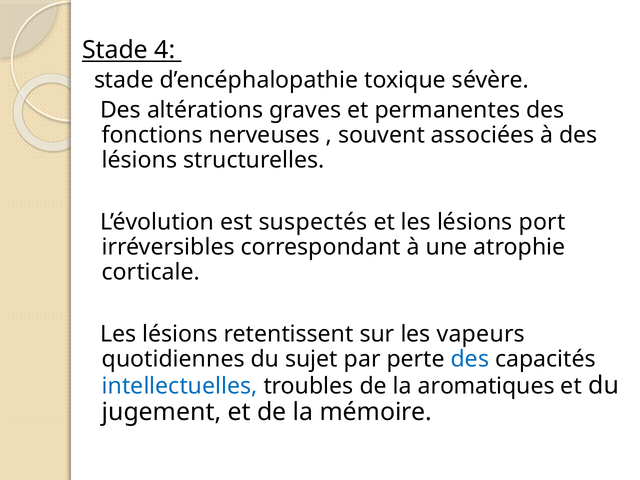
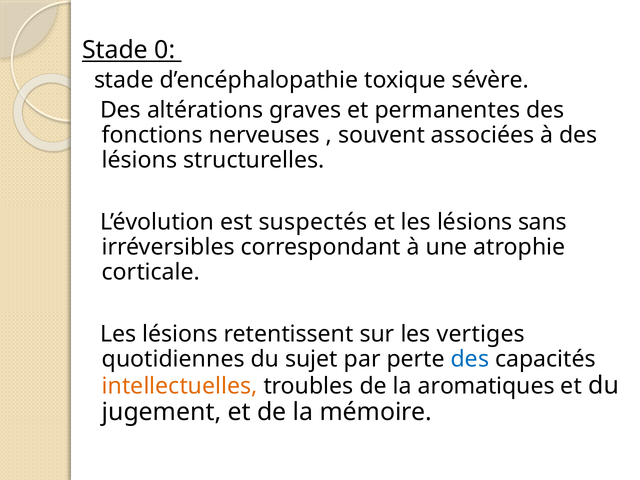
4: 4 -> 0
port: port -> sans
vapeurs: vapeurs -> vertiges
intellectuelles colour: blue -> orange
